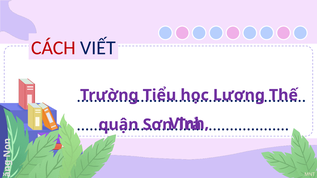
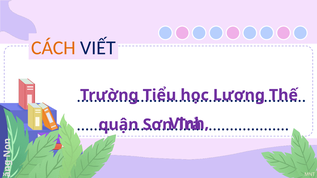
CÁCH colour: red -> orange
